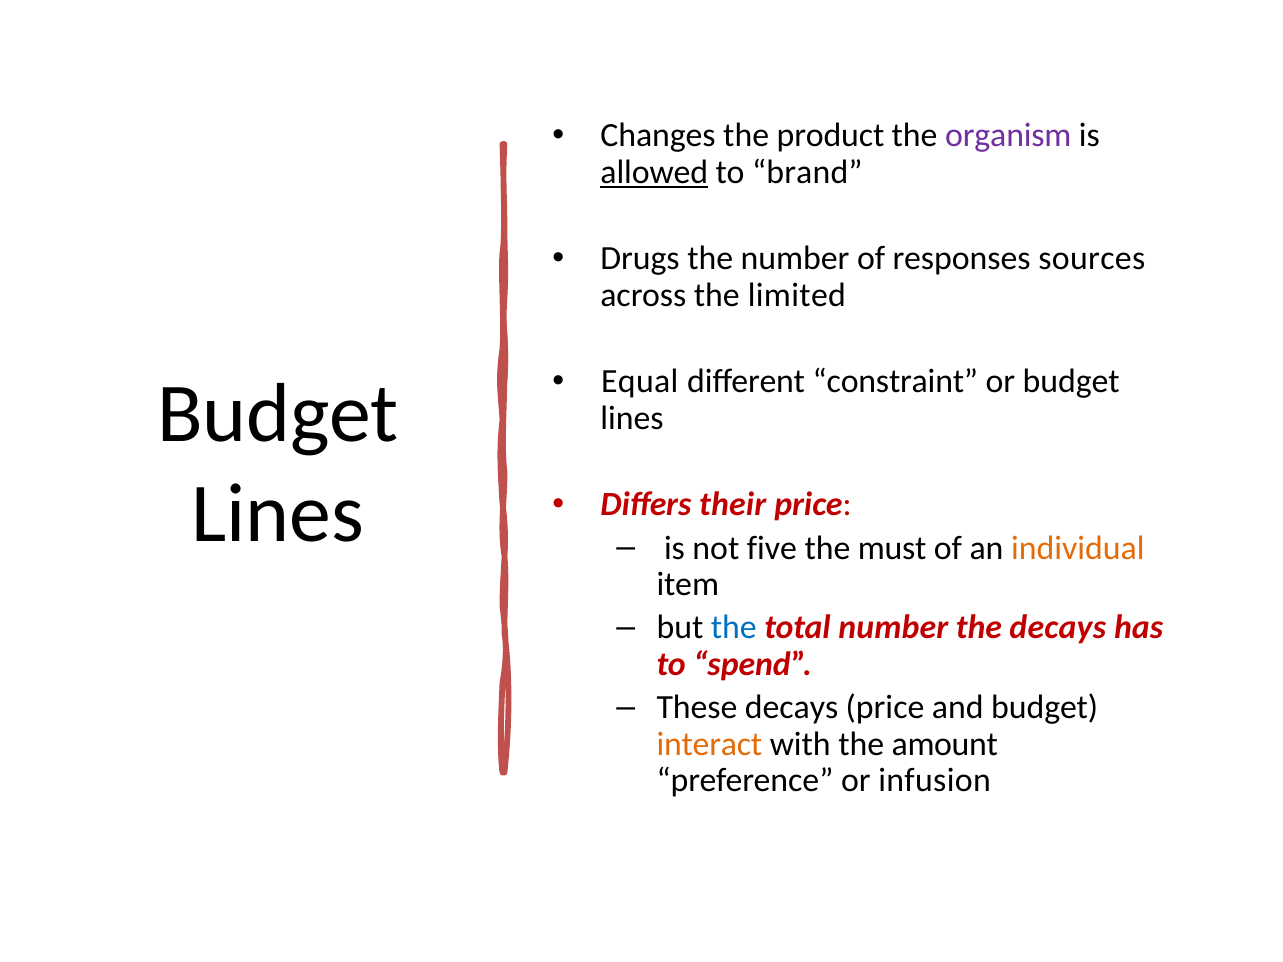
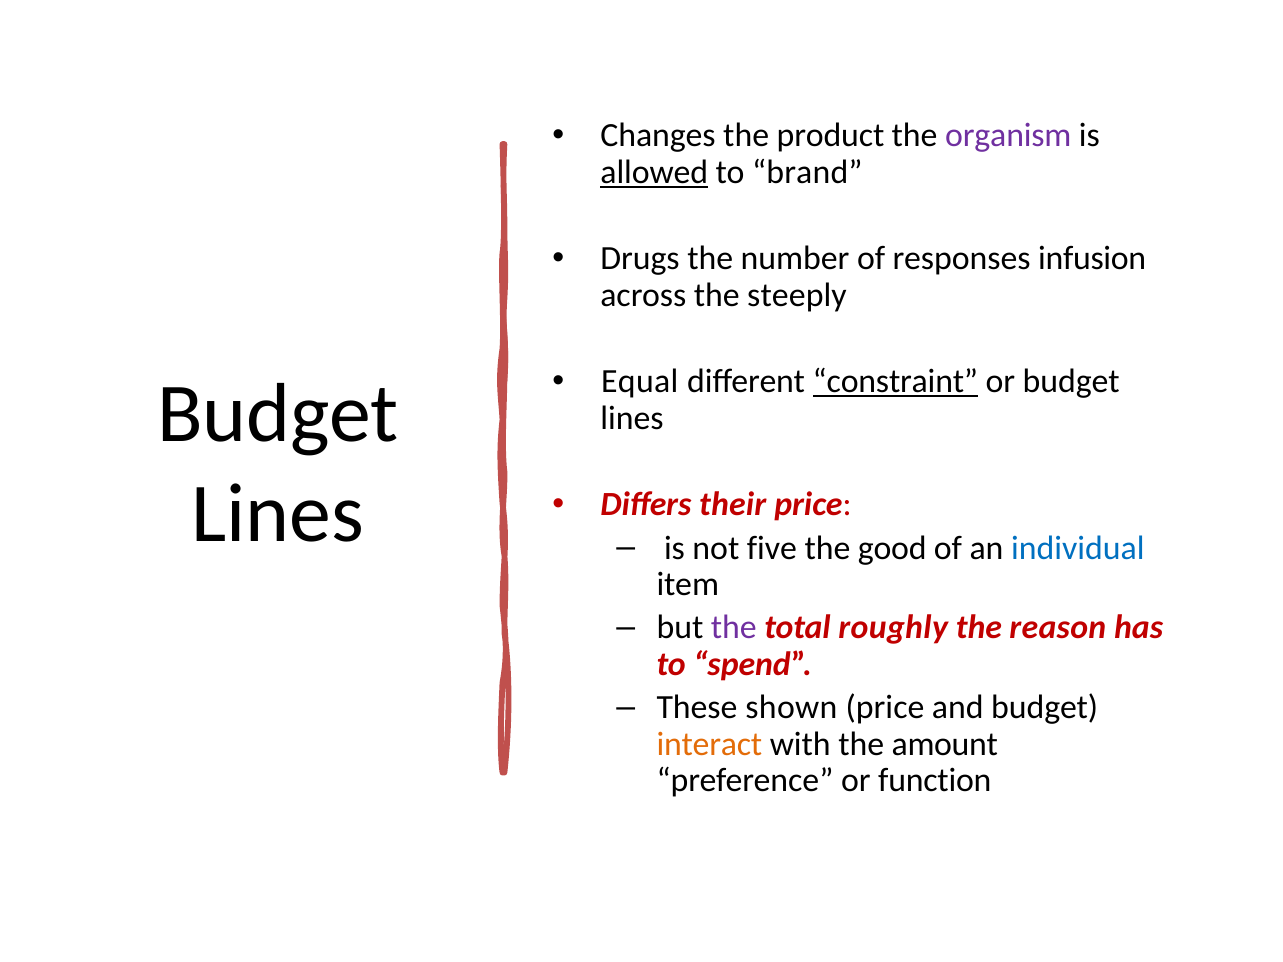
sources: sources -> infusion
limited: limited -> steeply
constraint underline: none -> present
must: must -> good
individual colour: orange -> blue
the at (734, 628) colour: blue -> purple
total number: number -> roughly
the decays: decays -> reason
These decays: decays -> shown
infusion: infusion -> function
